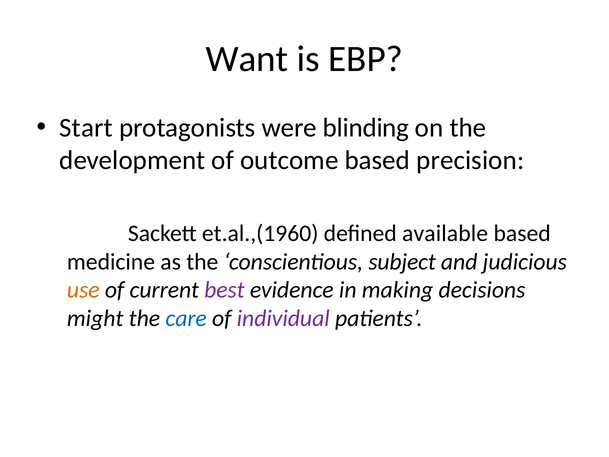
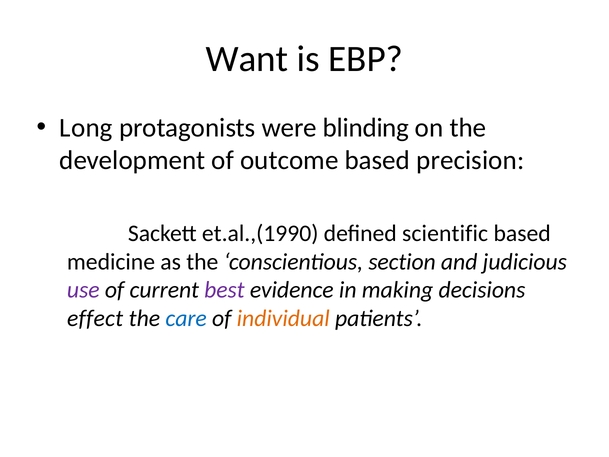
Start: Start -> Long
et.al.,(1960: et.al.,(1960 -> et.al.,(1990
available: available -> scientific
subject: subject -> section
use colour: orange -> purple
might: might -> effect
individual colour: purple -> orange
